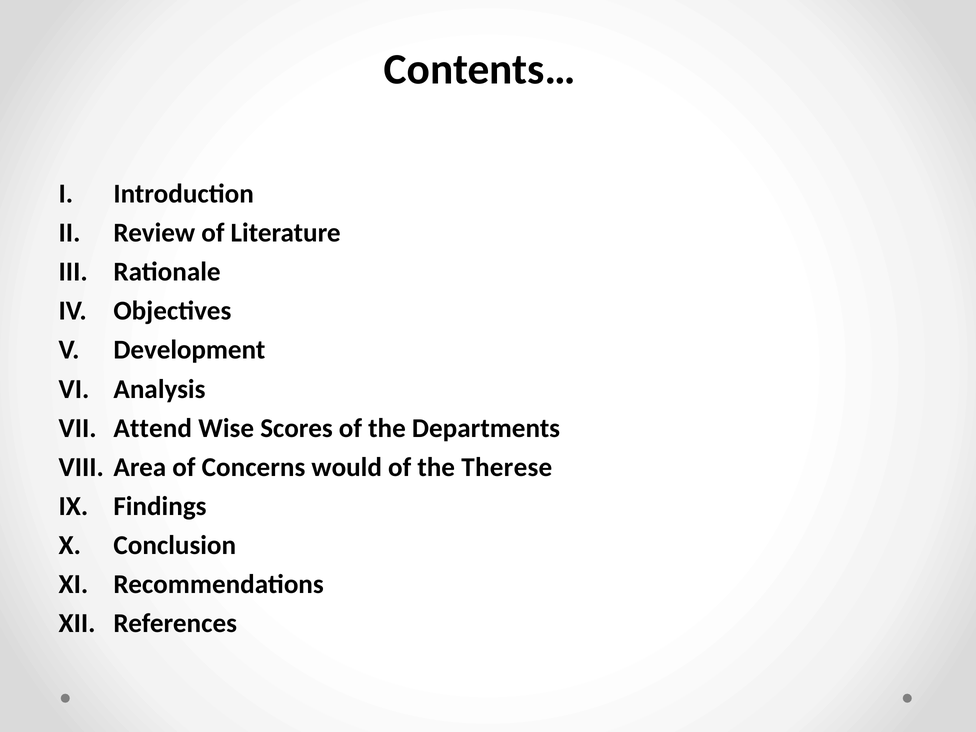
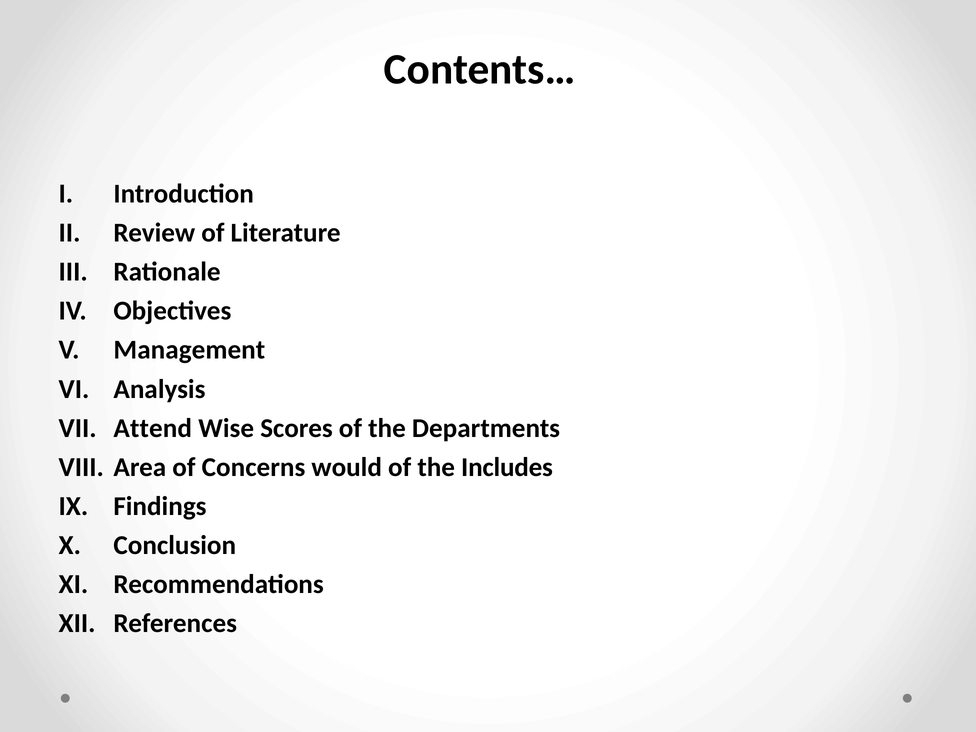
Development: Development -> Management
Therese: Therese -> Includes
